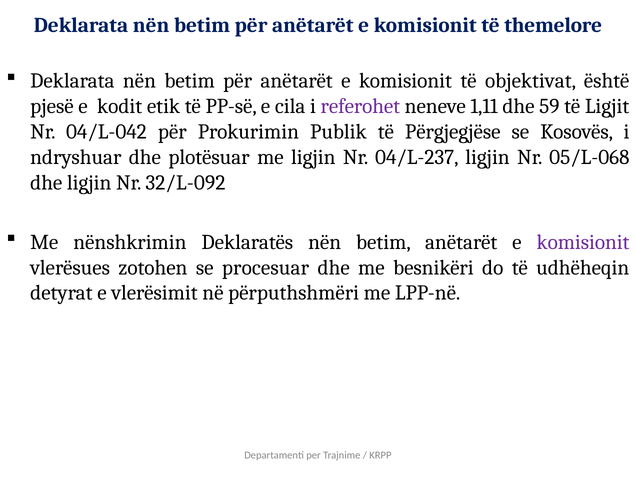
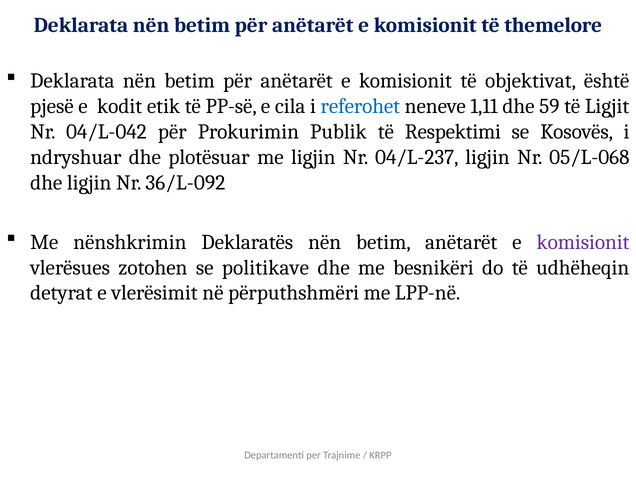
referohet colour: purple -> blue
Përgjegjëse: Përgjegjëse -> Respektimi
32/L-092: 32/L-092 -> 36/L-092
procesuar: procesuar -> politikave
